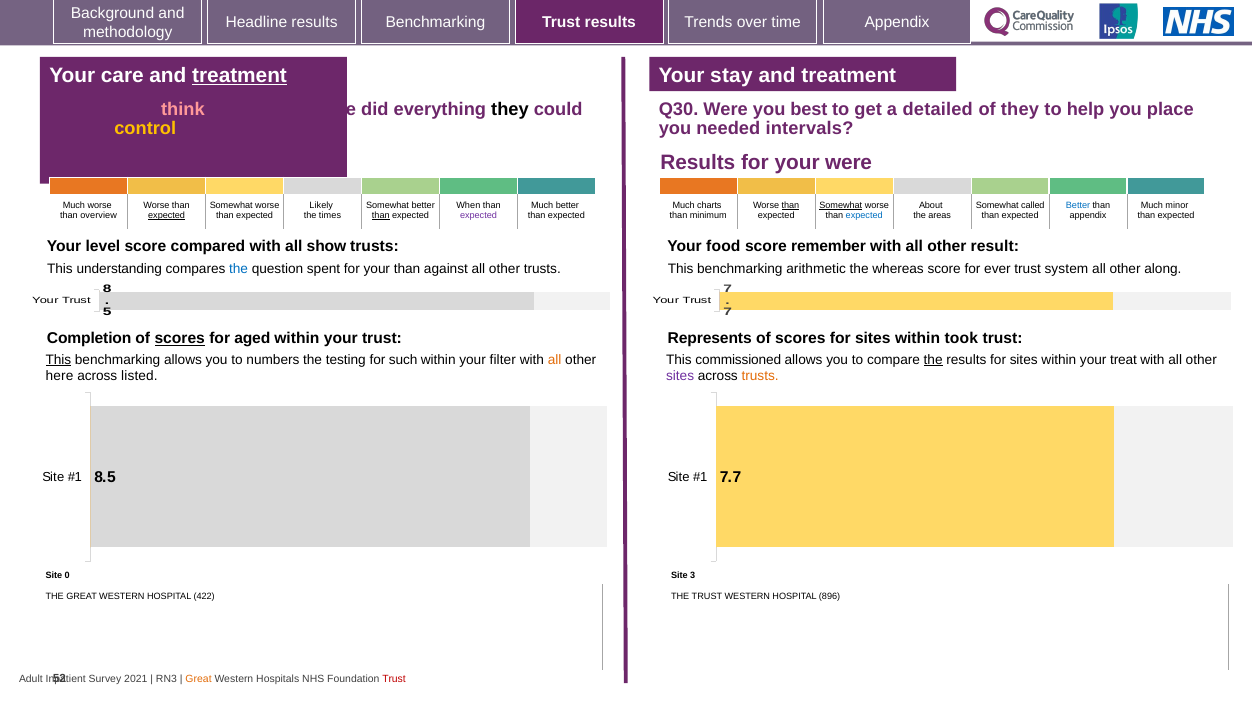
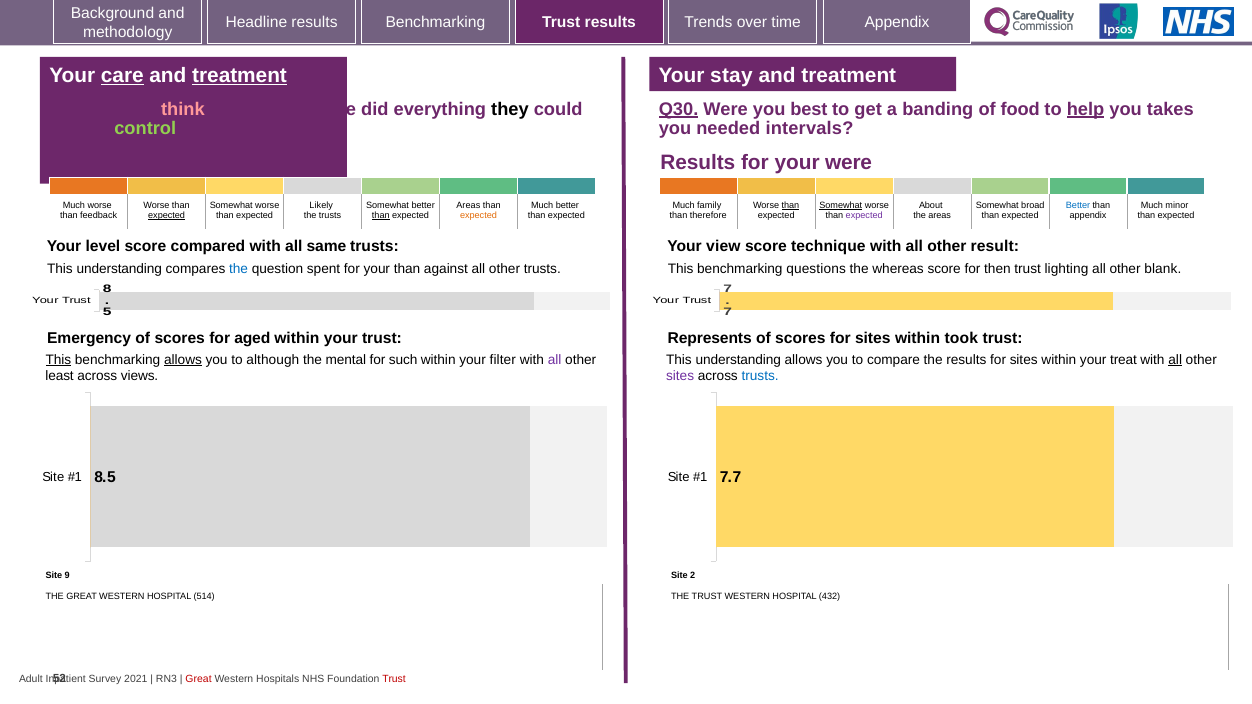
care underline: none -> present
Q30 underline: none -> present
detailed: detailed -> banding
of they: they -> food
help at (1086, 109) underline: none -> present
place: place -> takes
control colour: yellow -> light green
When at (468, 206): When -> Areas
charts: charts -> family
called: called -> broad
overview: overview -> feedback
the times: times -> trusts
expected at (478, 216) colour: purple -> orange
minimum: minimum -> therefore
expected at (864, 216) colour: blue -> purple
show: show -> same
food: food -> view
remember: remember -> technique
arithmetic: arithmetic -> questions
ever: ever -> then
system: system -> lighting
along: along -> blank
Completion: Completion -> Emergency
scores at (180, 339) underline: present -> none
allows at (183, 360) underline: none -> present
numbers: numbers -> although
testing: testing -> mental
all at (555, 360) colour: orange -> purple
commissioned at (738, 360): commissioned -> understanding
the at (933, 360) underline: present -> none
all at (1175, 360) underline: none -> present
here at (59, 376): here -> least
listed: listed -> views
trusts at (760, 376) colour: orange -> blue
0: 0 -> 9
3: 3 -> 2
422: 422 -> 514
896: 896 -> 432
Great at (199, 680) colour: orange -> red
